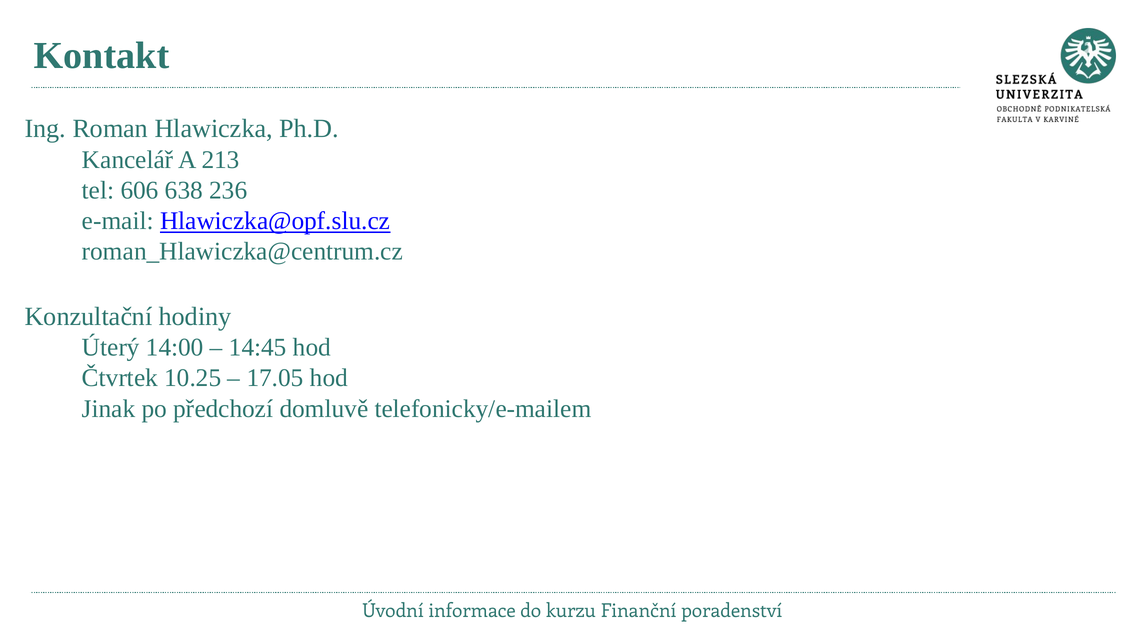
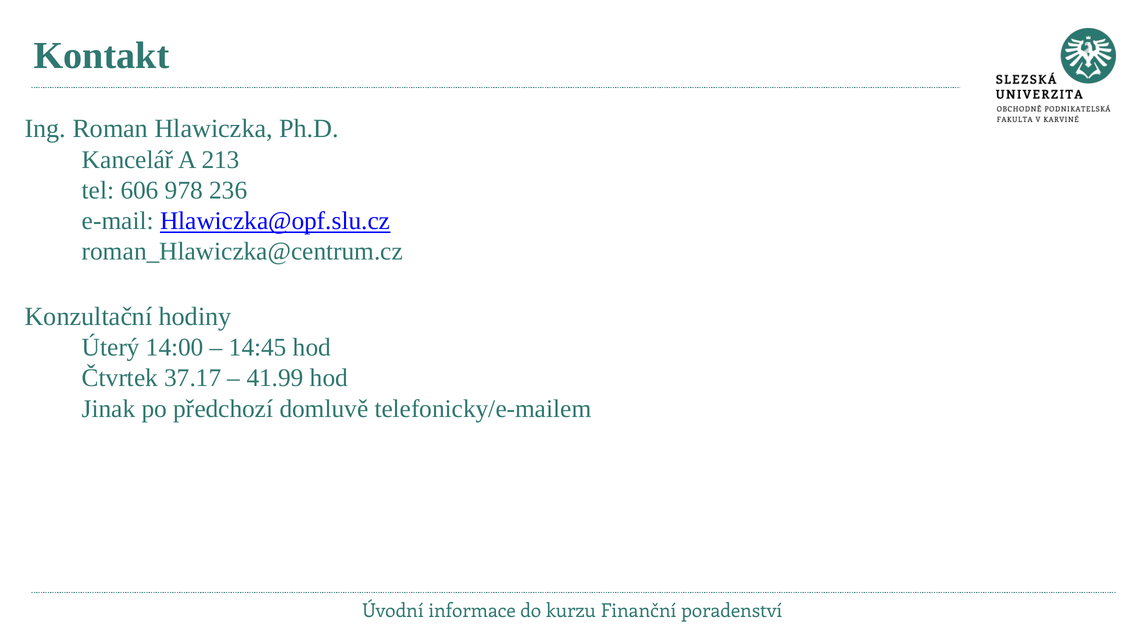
638: 638 -> 978
10.25: 10.25 -> 37.17
17.05: 17.05 -> 41.99
